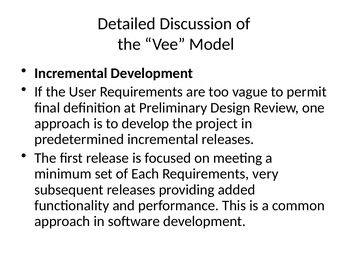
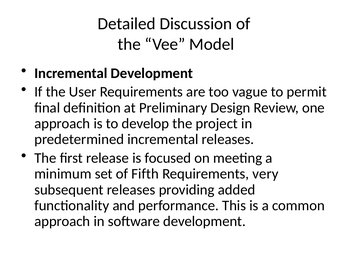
Each: Each -> Fifth
